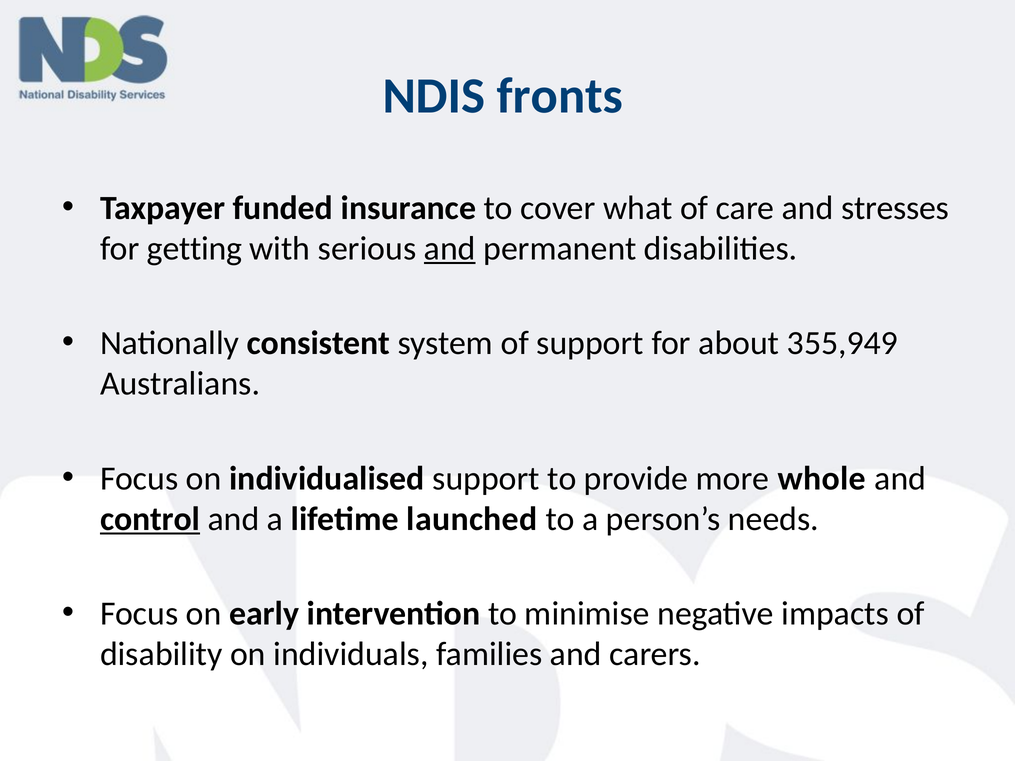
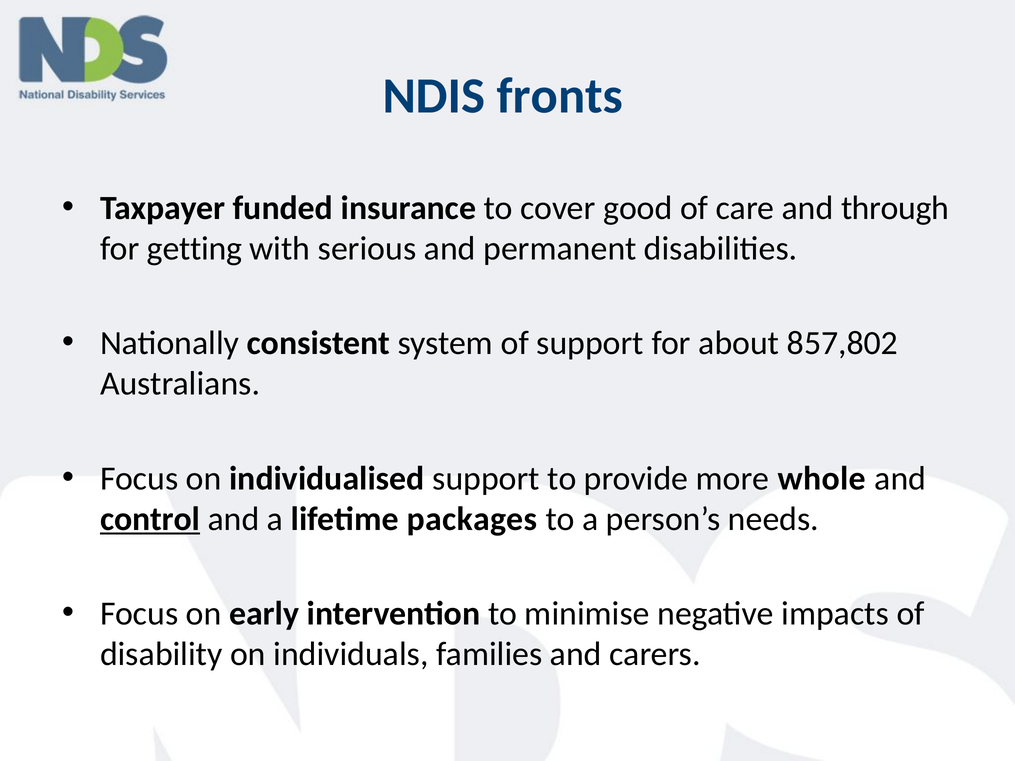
what: what -> good
stresses: stresses -> through
and at (450, 249) underline: present -> none
355,949: 355,949 -> 857,802
launched: launched -> packages
